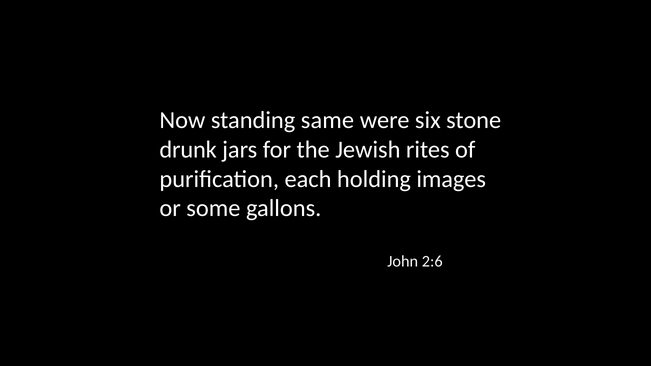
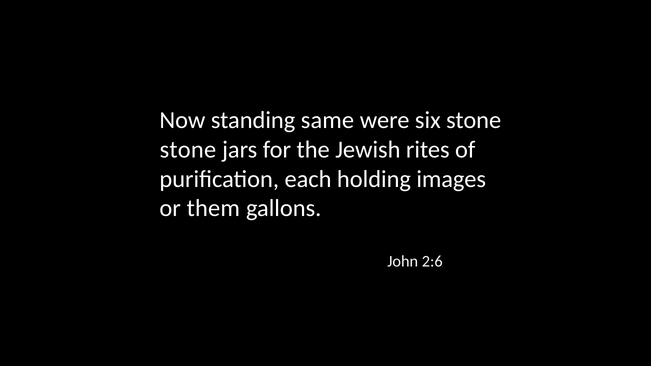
drunk at (188, 150): drunk -> stone
some: some -> them
